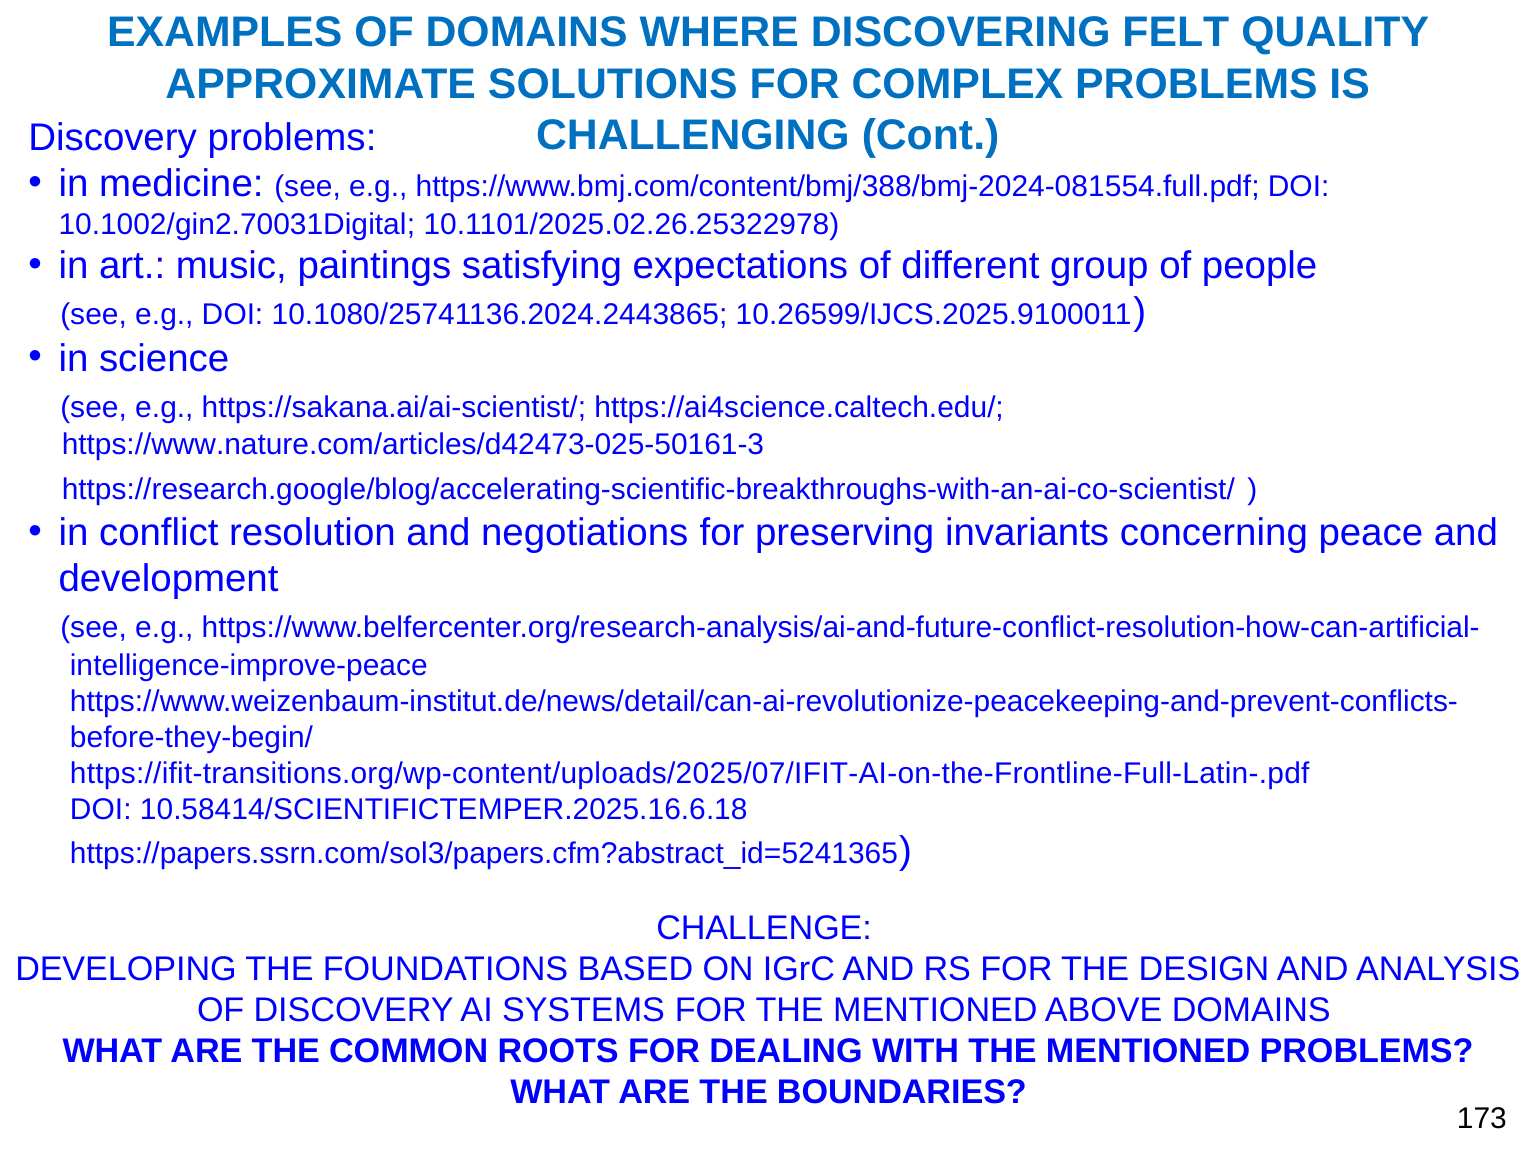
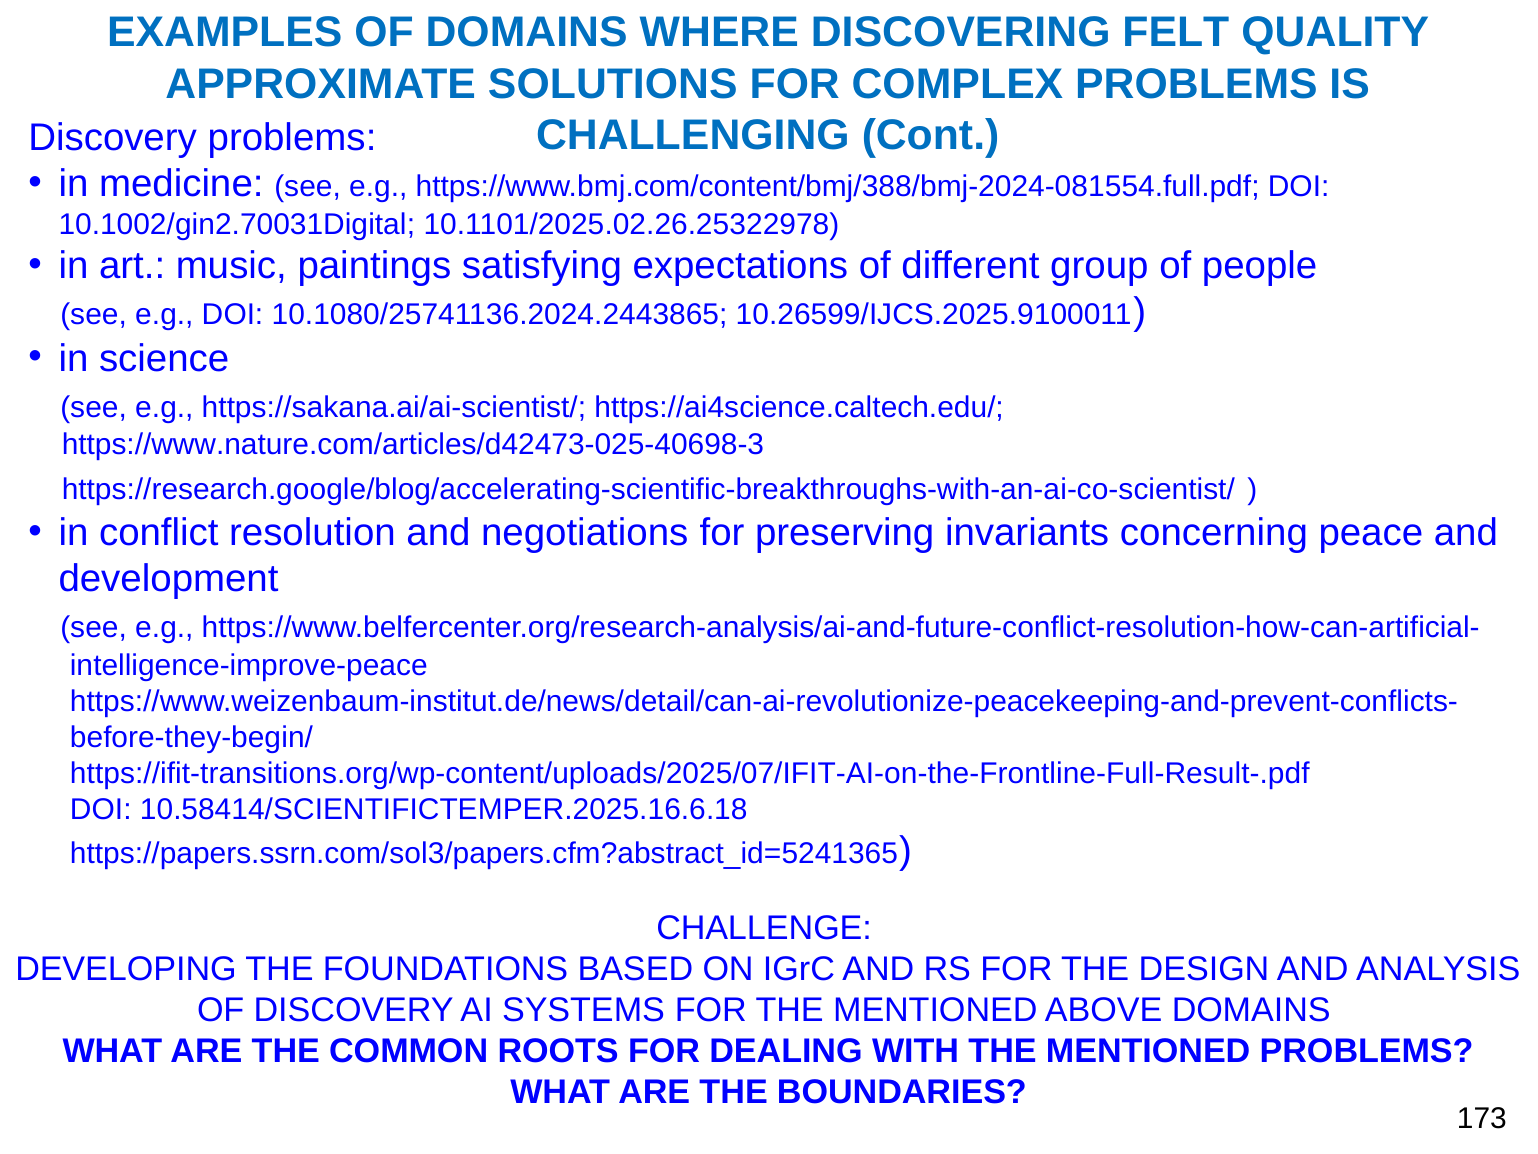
https://www.nature.com/articles/d42473-025-50161-3: https://www.nature.com/articles/d42473-025-50161-3 -> https://www.nature.com/articles/d42473-025-40698-3
https://ifit-transitions.org/wp-content/uploads/2025/07/IFIT-AI-on-the-Frontline-Full-Latin-.pdf: https://ifit-transitions.org/wp-content/uploads/2025/07/IFIT-AI-on-the-Frontline-Full-Latin-.pdf -> https://ifit-transitions.org/wp-content/uploads/2025/07/IFIT-AI-on-the-Frontline-Full-Result-.pdf
